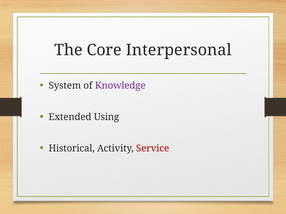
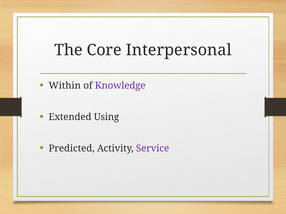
System: System -> Within
Historical: Historical -> Predicted
Service colour: red -> purple
